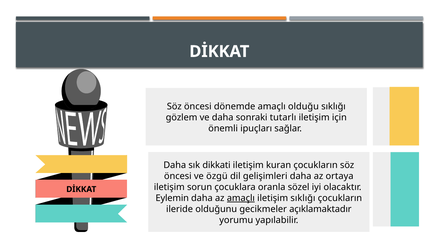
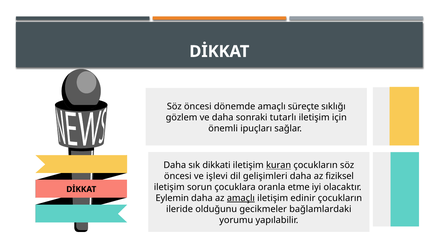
olduğu: olduğu -> süreçte
kuran underline: none -> present
özgü: özgü -> işlevi
ortaya: ortaya -> fiziksel
sözel: sözel -> etme
iletişim sıklığı: sıklığı -> edinir
açıklamaktadır: açıklamaktadır -> bağlamlardaki
